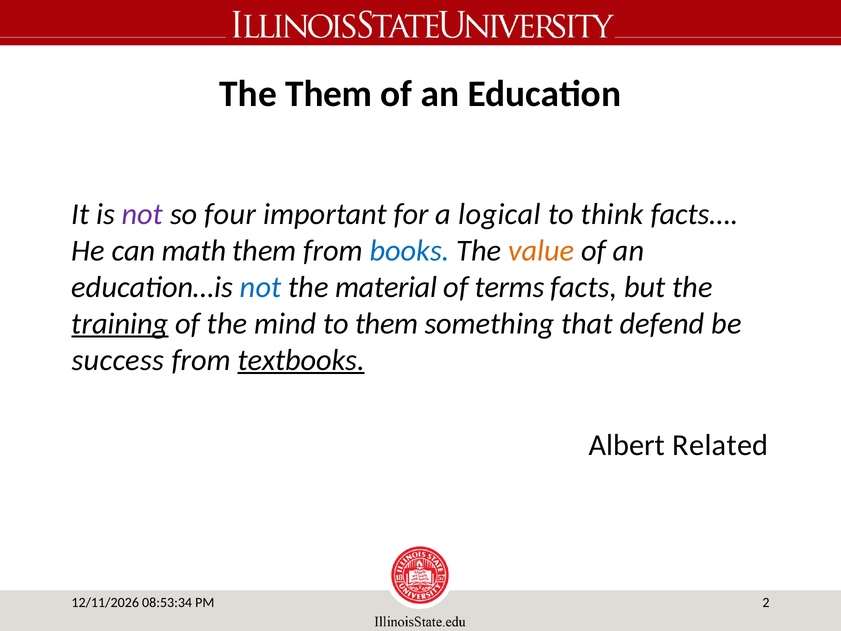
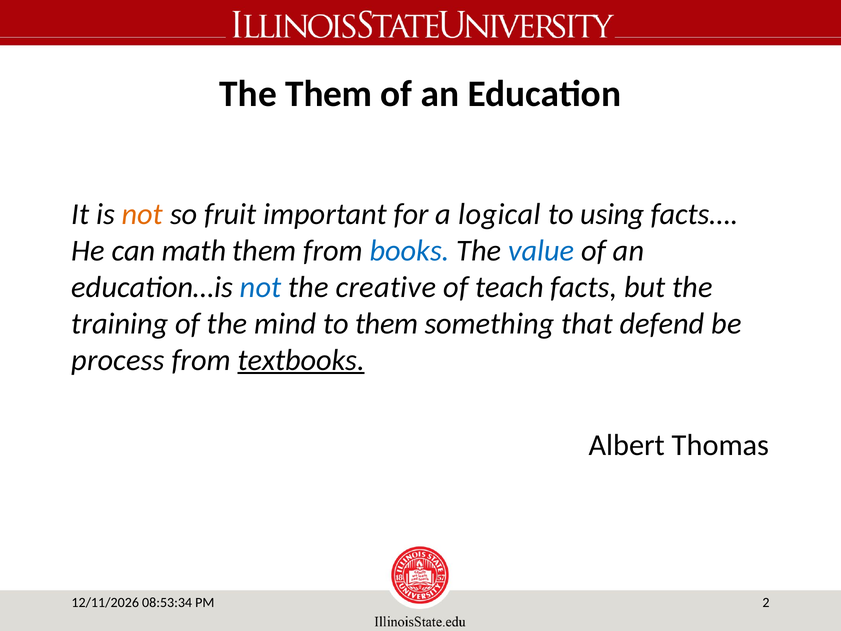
not at (142, 214) colour: purple -> orange
four: four -> fruit
think: think -> using
value colour: orange -> blue
material: material -> creative
terms: terms -> teach
training underline: present -> none
success: success -> process
Related: Related -> Thomas
